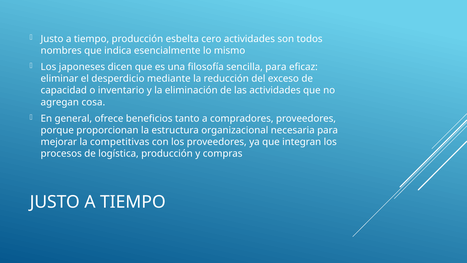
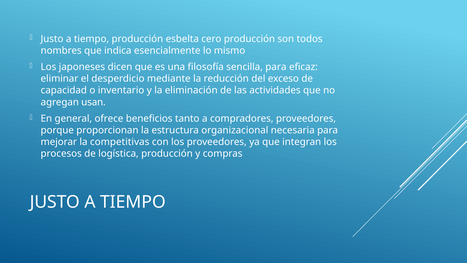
cero actividades: actividades -> producción
cosa: cosa -> usan
